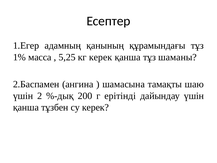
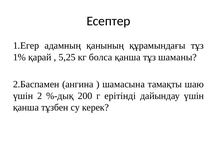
масса: масса -> қарай
кг керек: керек -> болса
